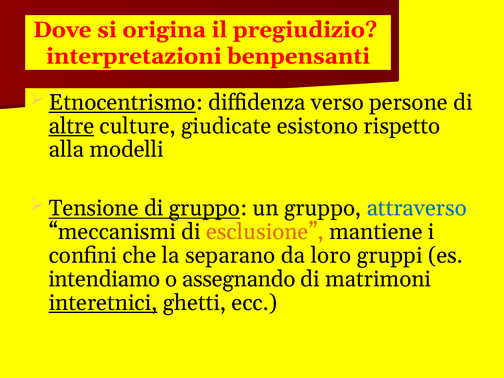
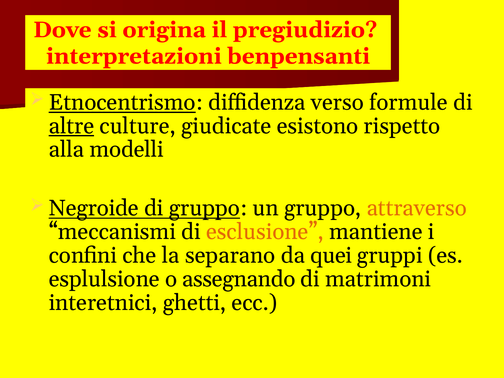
persone: persone -> formule
Tensione: Tensione -> Negroide
attraverso colour: blue -> orange
loro: loro -> quei
intendiamo: intendiamo -> esplulsione
interetnici underline: present -> none
